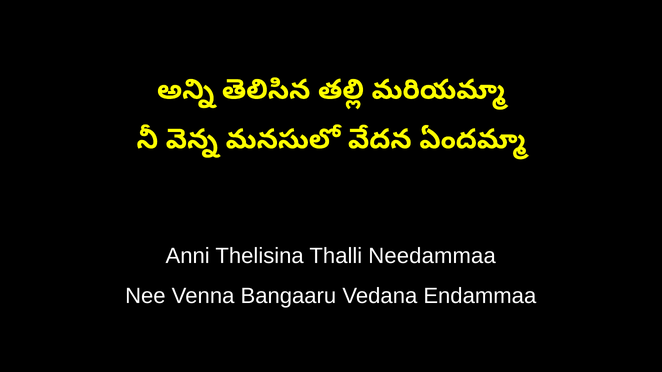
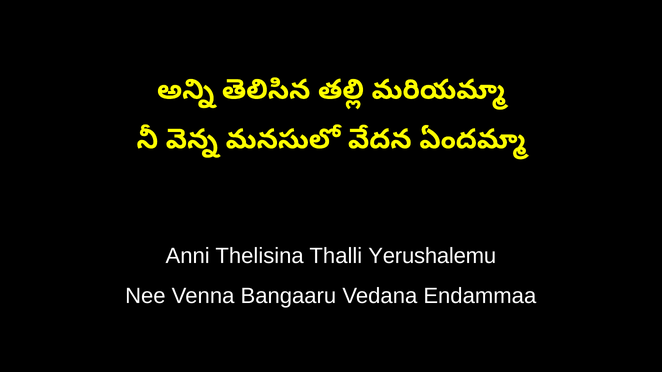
Needammaa: Needammaa -> Yerushalemu
